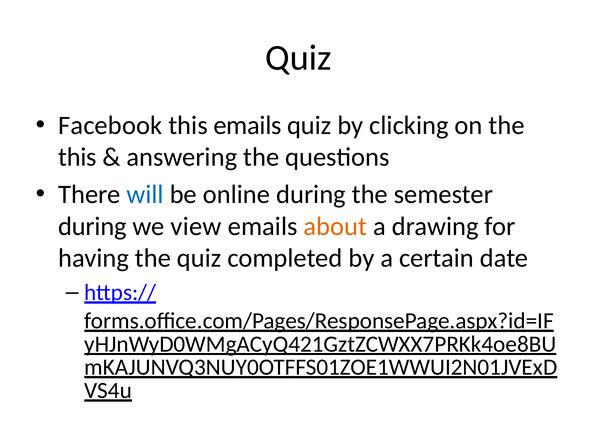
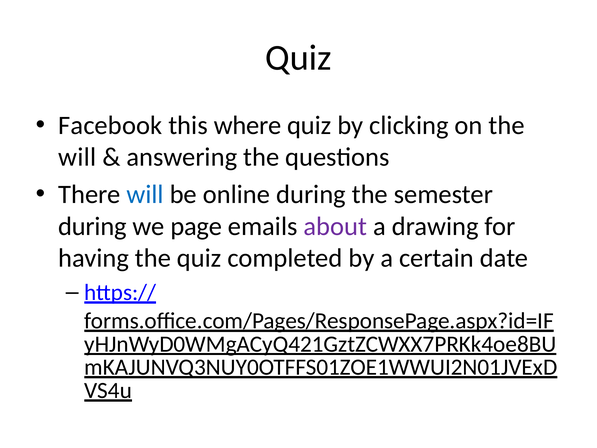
this emails: emails -> where
this at (77, 157): this -> will
view: view -> page
about colour: orange -> purple
